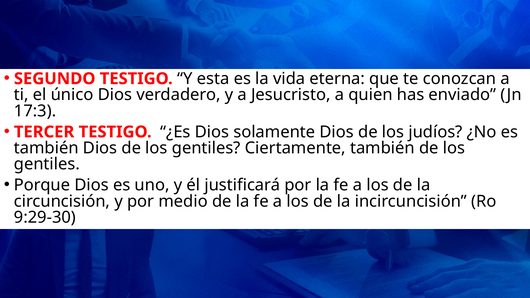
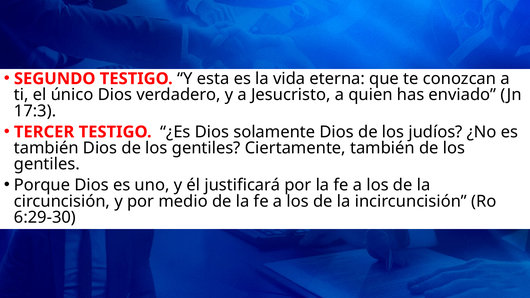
9:29-30: 9:29-30 -> 6:29-30
